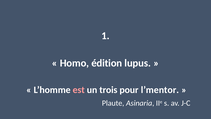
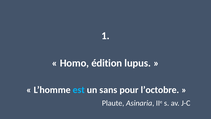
est colour: pink -> light blue
trois: trois -> sans
l’mentor: l’mentor -> l’octobre
